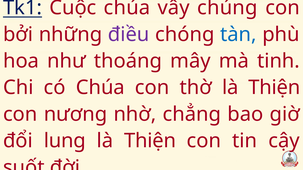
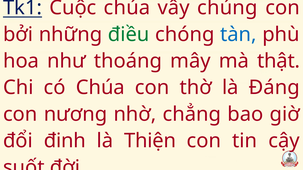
điều colour: purple -> green
tinh: tinh -> thật
thờ là Thiện: Thiện -> Đáng
lung: lung -> đinh
